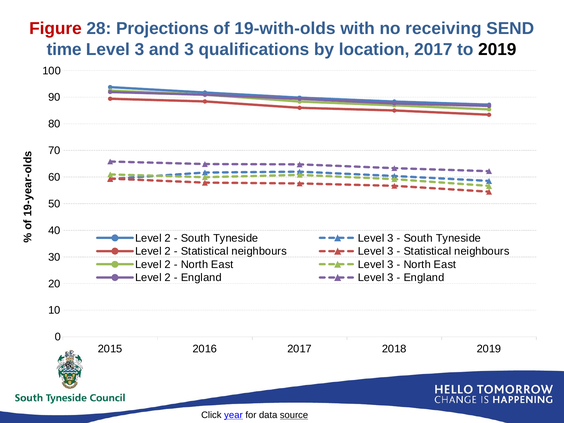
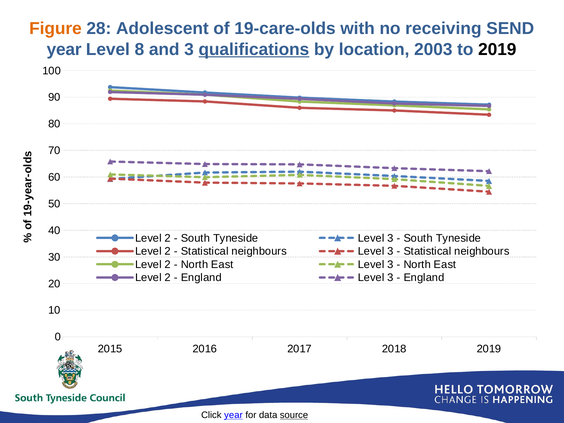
Figure colour: red -> orange
Projections: Projections -> Adolescent
19-with-olds: 19-with-olds -> 19-care-olds
time at (64, 49): time -> year
3 at (139, 49): 3 -> 8
qualifications underline: none -> present
location 2017: 2017 -> 2003
